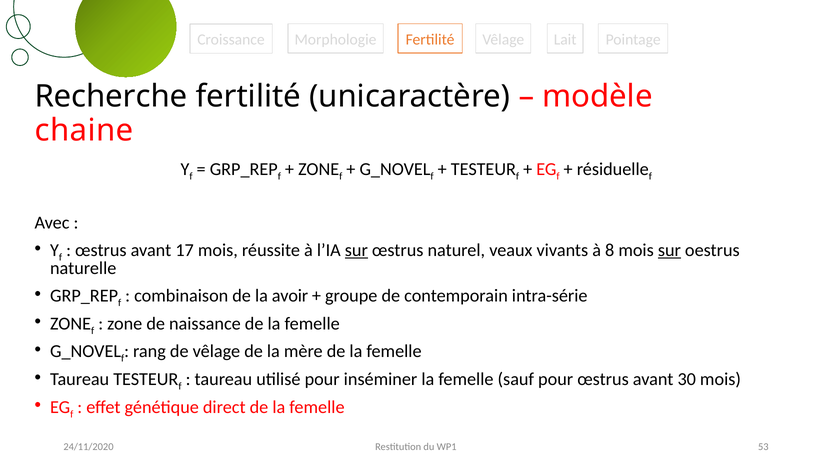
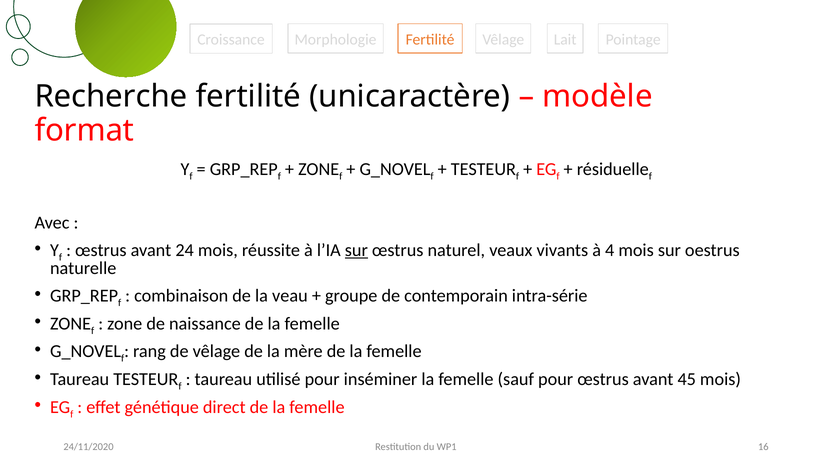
chaine: chaine -> format
17: 17 -> 24
8: 8 -> 4
sur at (669, 250) underline: present -> none
avoir: avoir -> veau
30: 30 -> 45
53: 53 -> 16
